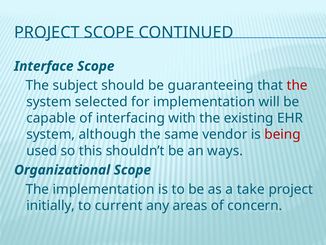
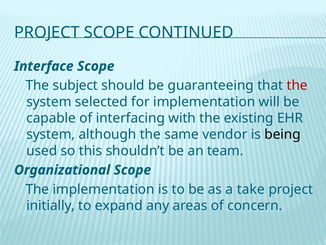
being colour: red -> black
ways: ways -> team
current: current -> expand
